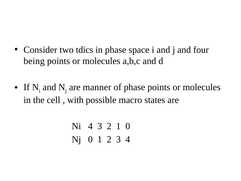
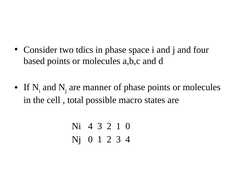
being: being -> based
with: with -> total
